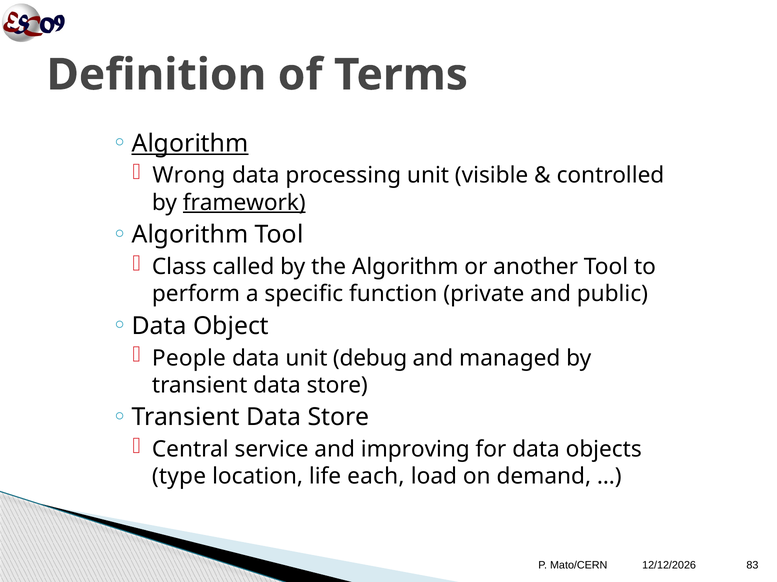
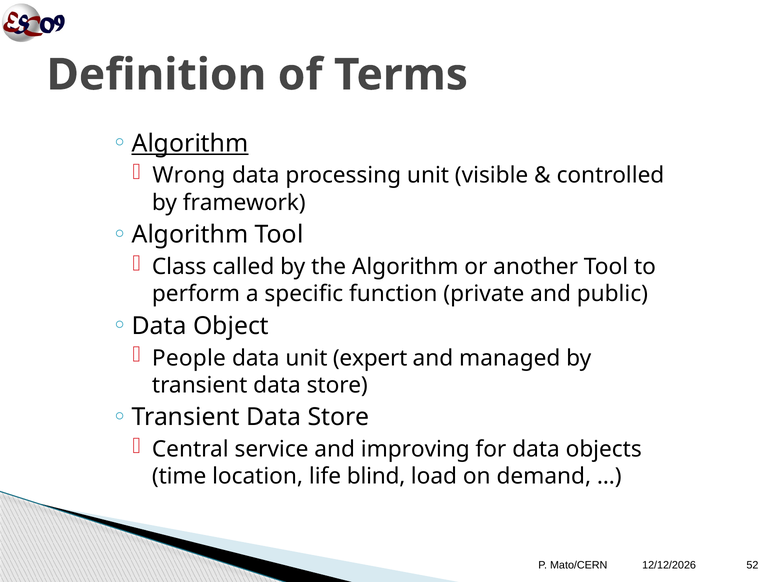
framework underline: present -> none
debug: debug -> expert
type: type -> time
each: each -> blind
83: 83 -> 52
